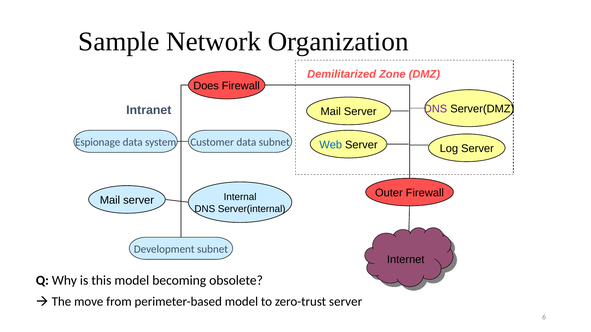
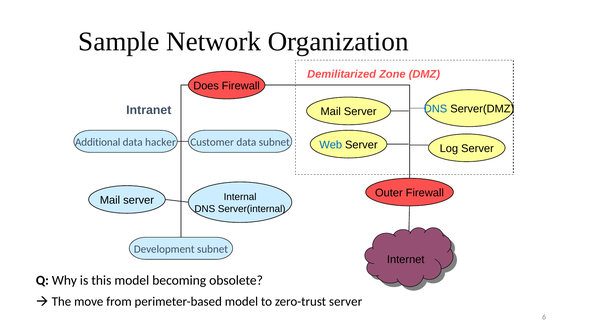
DNS at (436, 109) colour: purple -> blue
Espionage: Espionage -> Additional
system: system -> hacker
